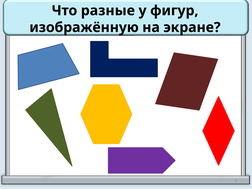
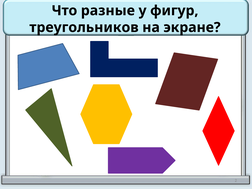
изображённую: изображённую -> треугольников
